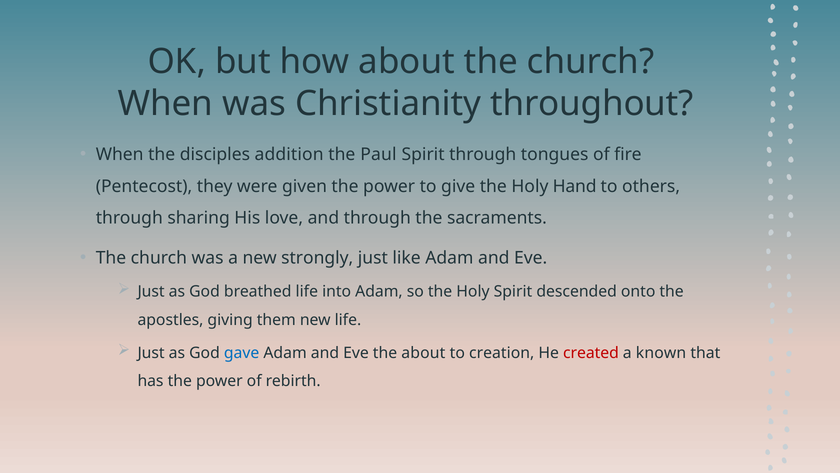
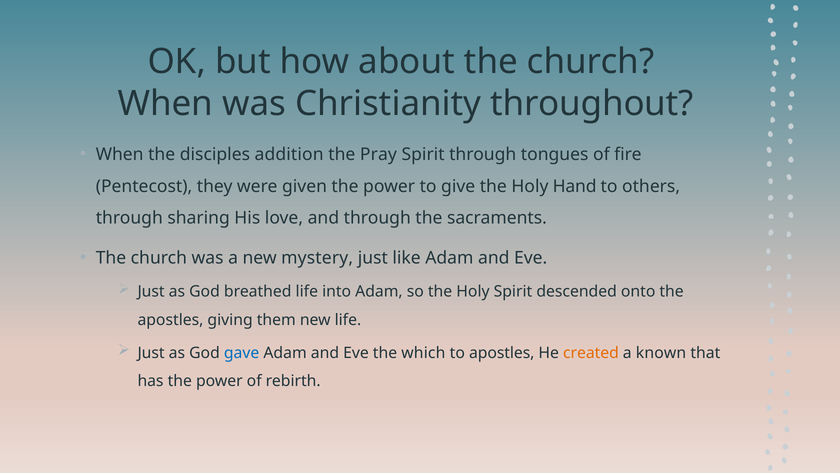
Paul: Paul -> Pray
strongly: strongly -> mystery
the about: about -> which
to creation: creation -> apostles
created colour: red -> orange
